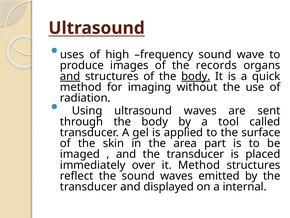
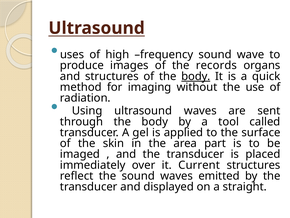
and at (70, 76) underline: present -> none
it Method: Method -> Current
internal: internal -> straight
